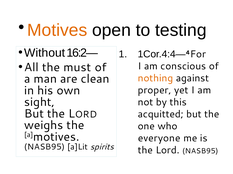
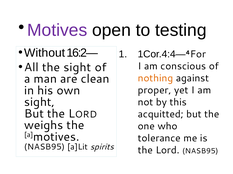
Motives colour: orange -> purple
the must: must -> sight
everyone: everyone -> tolerance
